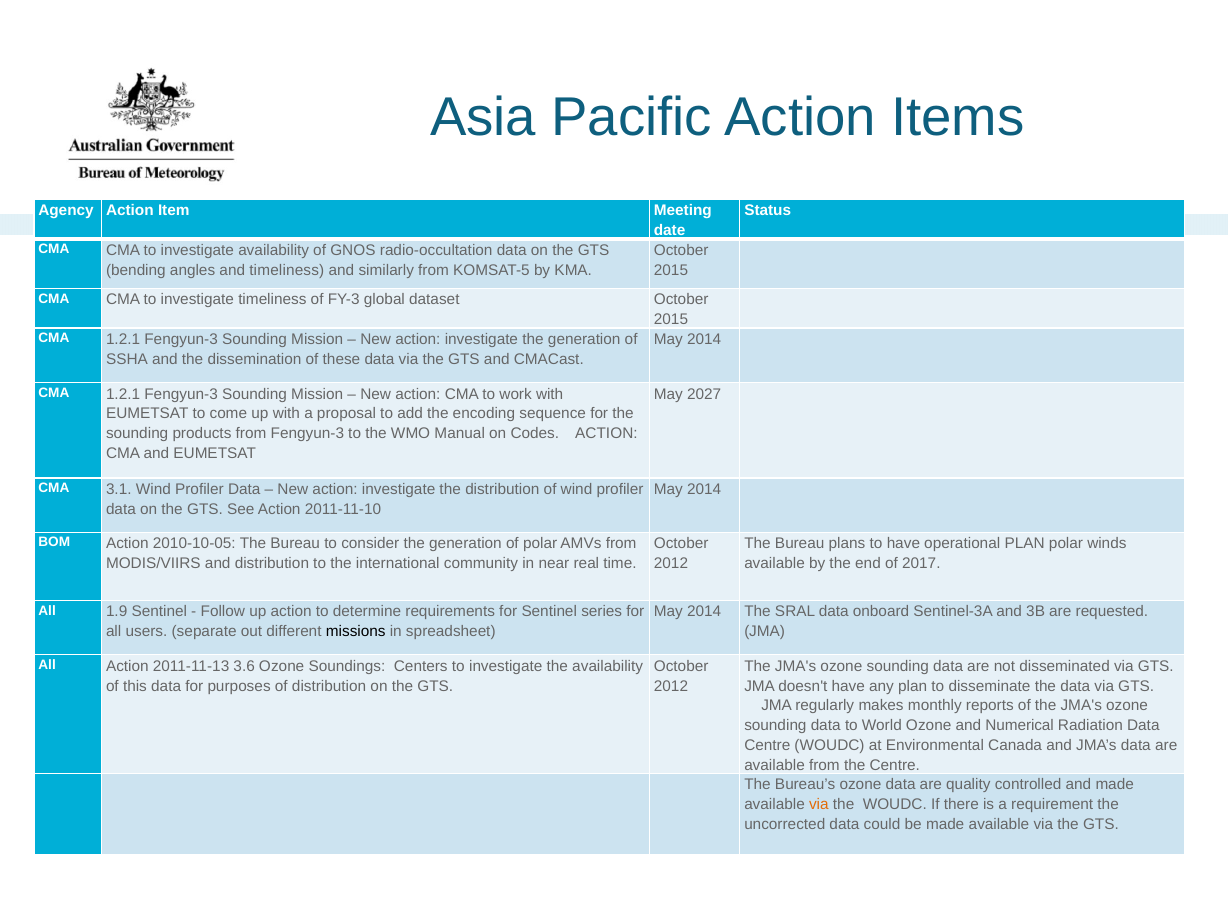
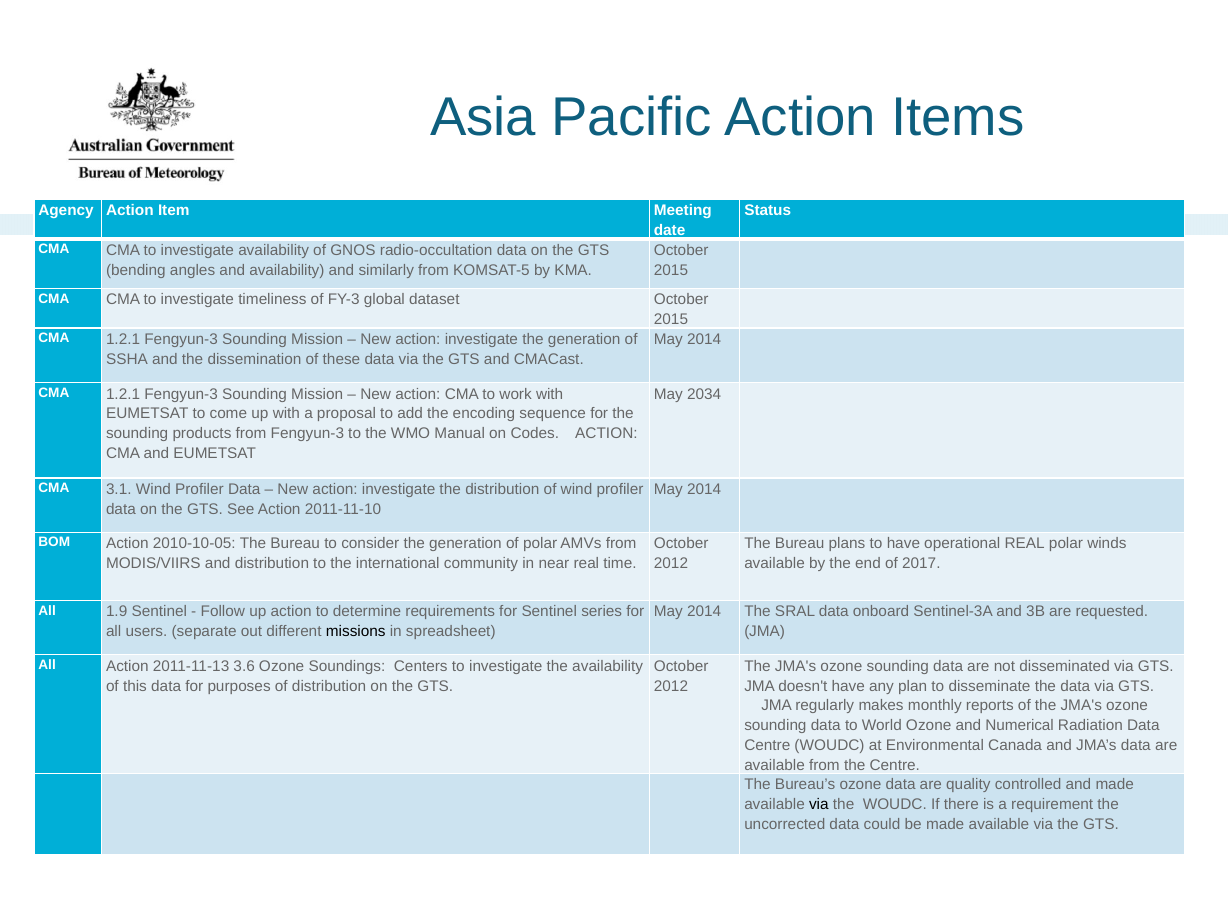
and timeliness: timeliness -> availability
2027: 2027 -> 2034
operational PLAN: PLAN -> REAL
via at (819, 805) colour: orange -> black
